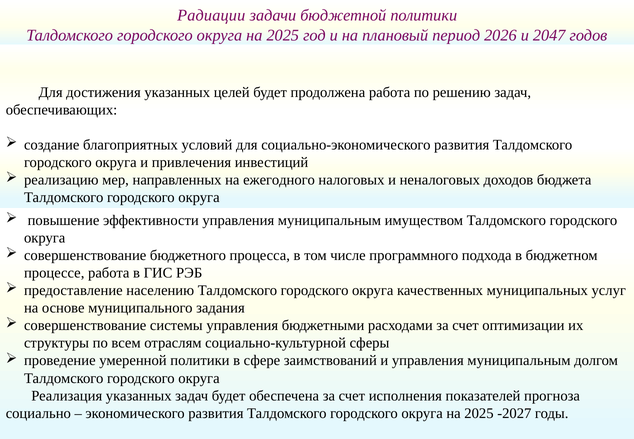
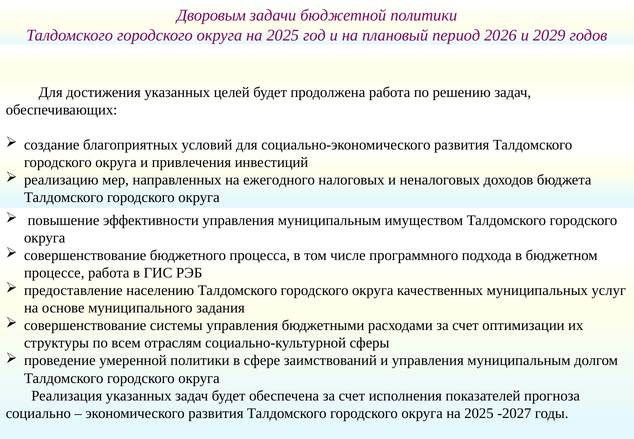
Радиации: Радиации -> Дворовым
2047: 2047 -> 2029
